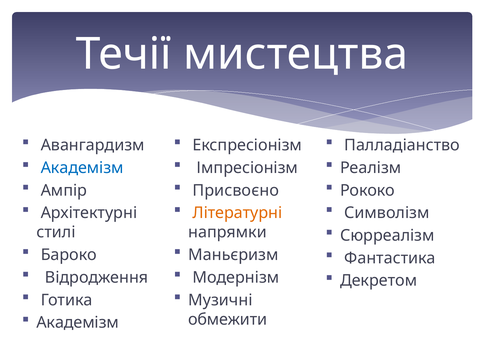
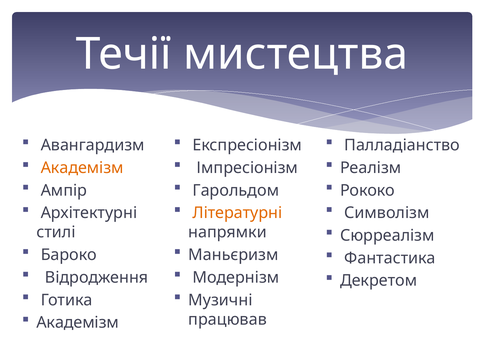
Академізм at (82, 168) colour: blue -> orange
Присвоєно: Присвоєно -> Гарольдом
обмежити: обмежити -> працював
